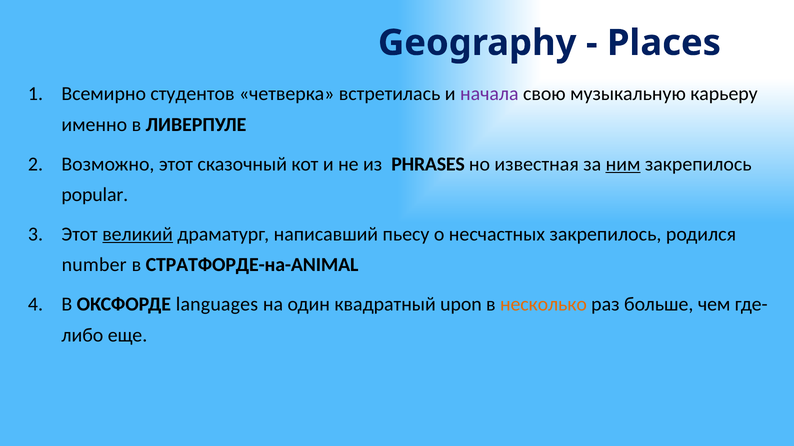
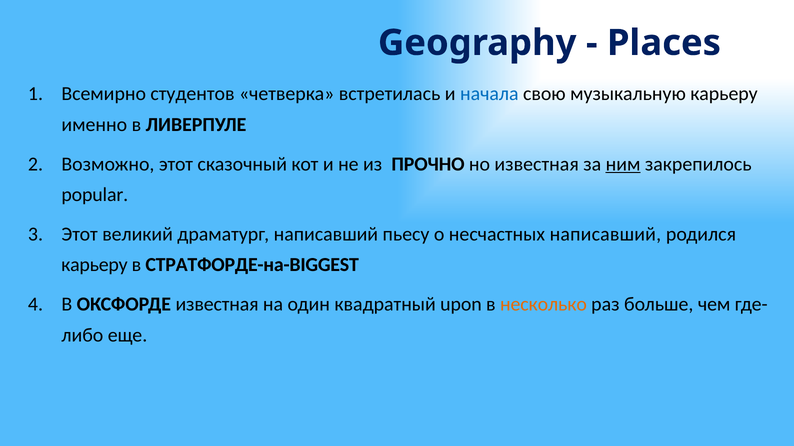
начала colour: purple -> blue
PHRASES: PHRASES -> ПРОЧНО
великий underline: present -> none
несчастных закрепилось: закрепилось -> написавший
number at (94, 265): number -> карьеру
СТРАТФОРДЕ-на-ANIMAL: СТРАТФОРДЕ-на-ANIMAL -> СТРАТФОРДЕ-на-BIGGEST
ОКСФОРДЕ languages: languages -> известная
